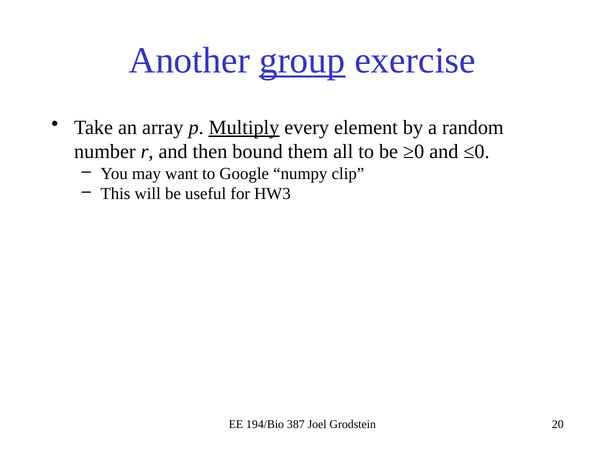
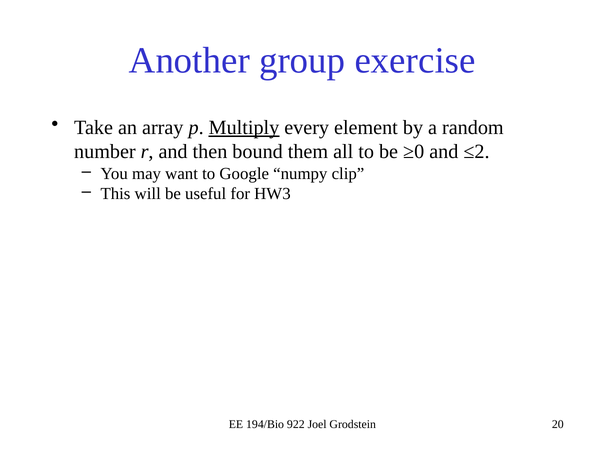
group underline: present -> none
≤0: ≤0 -> ≤2
387: 387 -> 922
